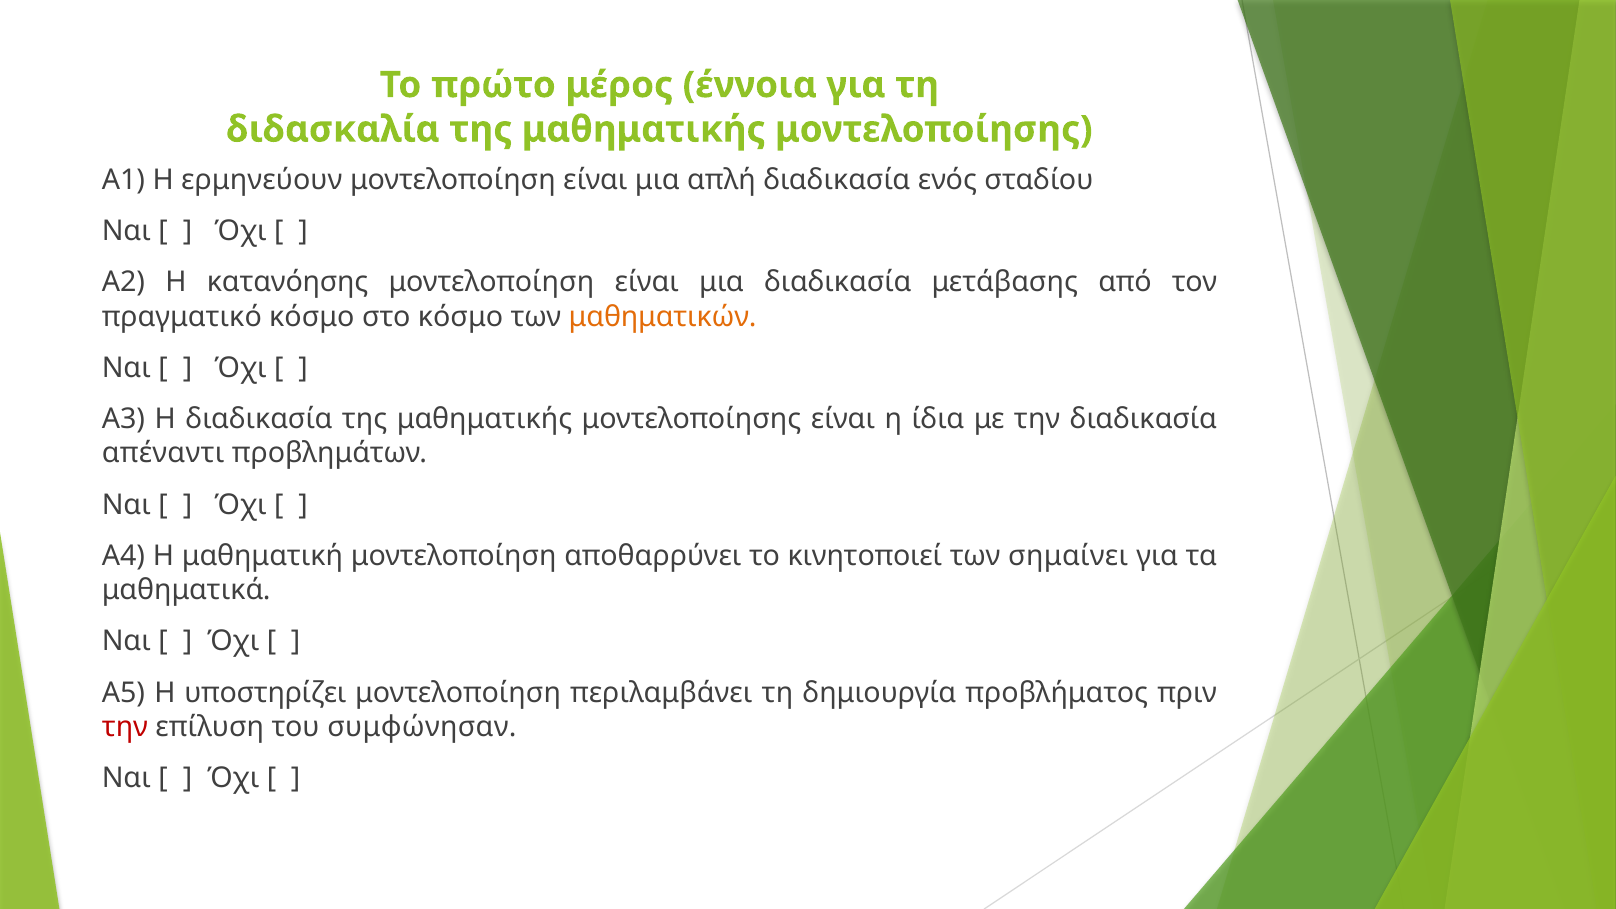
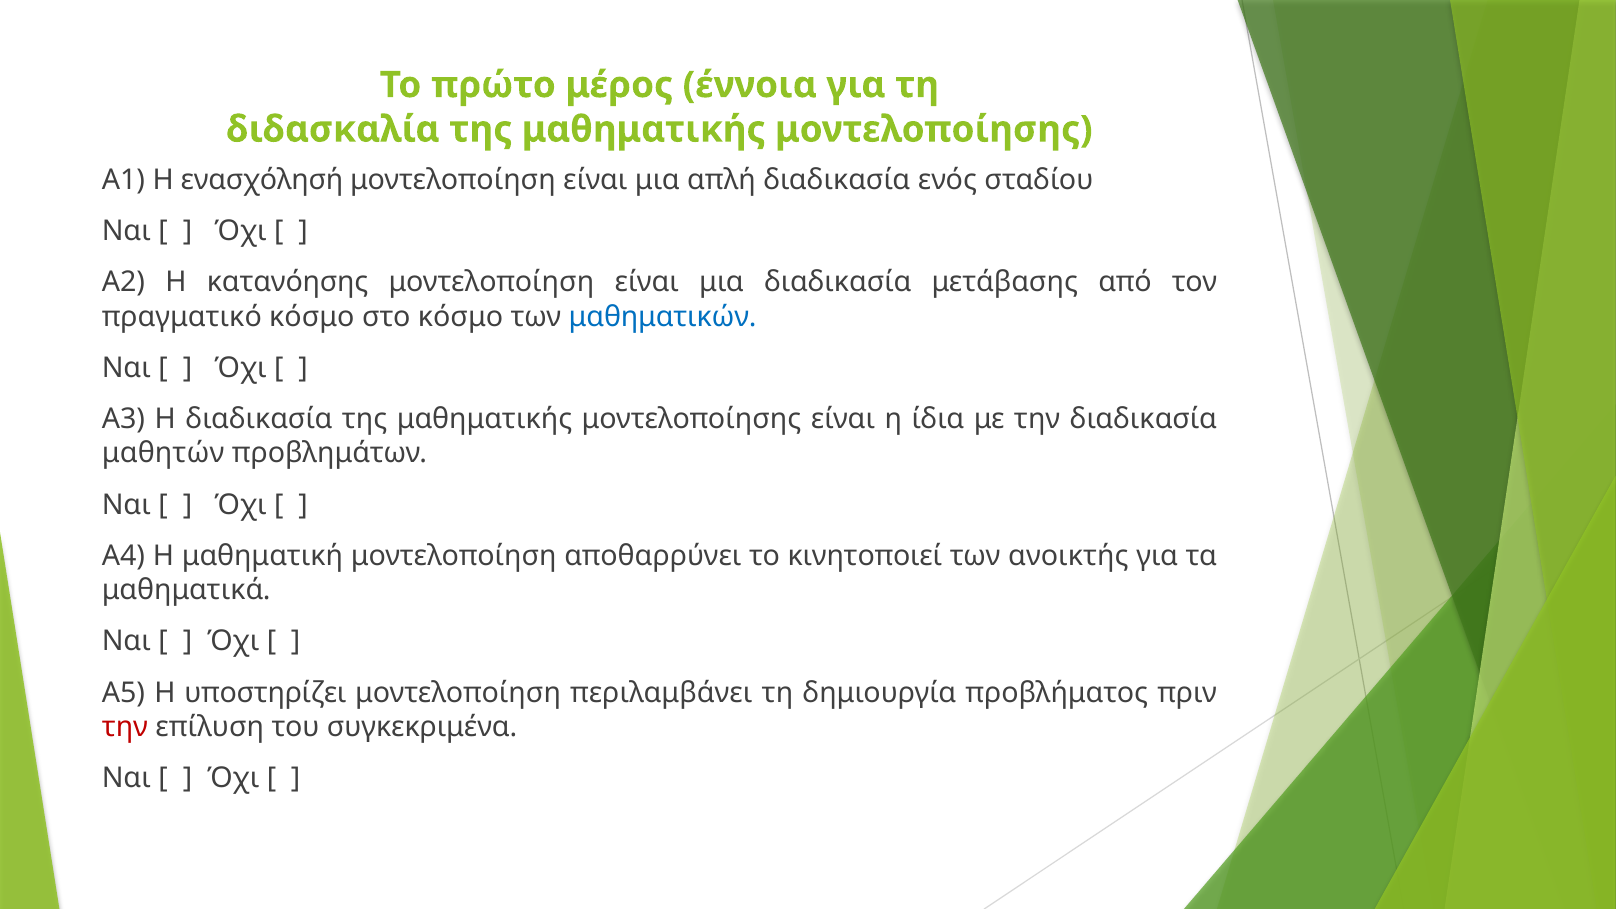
ερμηνεύουν: ερμηνεύουν -> ενασχόλησή
μαθηματικών colour: orange -> blue
απέναντι: απέναντι -> μαθητών
σημαίνει: σημαίνει -> ανοικτής
συμφώνησαν: συμφώνησαν -> συγκεκριμένα
